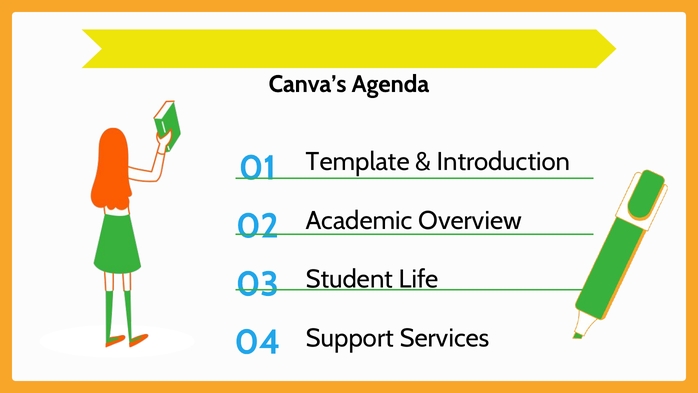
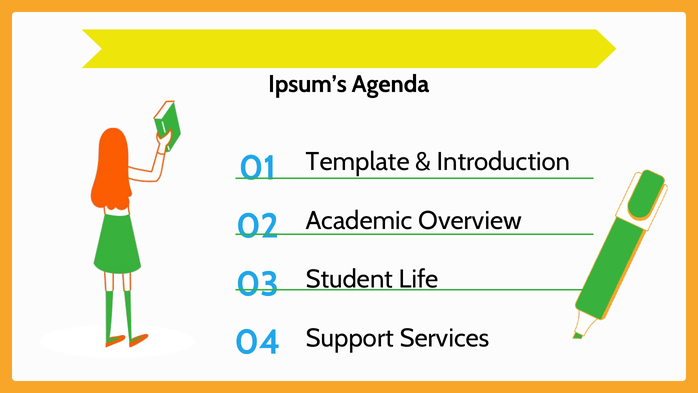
Canva’s: Canva’s -> Ipsum’s
